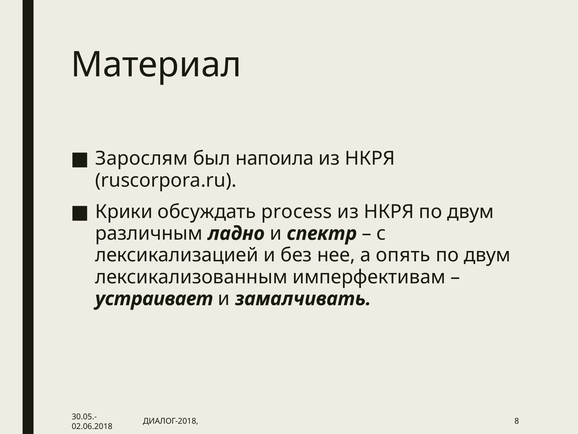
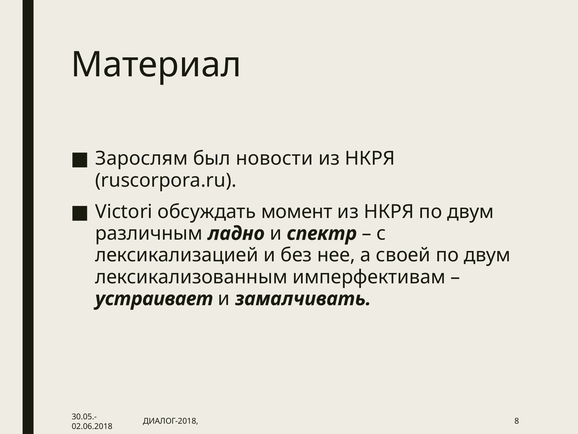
напоила: напоила -> новости
Крики: Крики -> Victori
process: process -> момент
опять: опять -> своей
